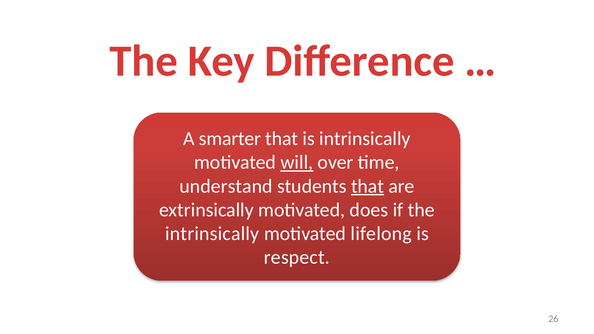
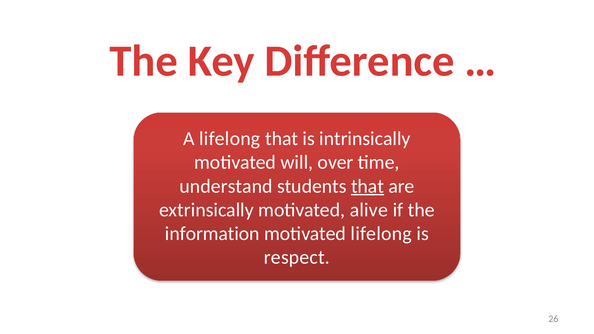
A smarter: smarter -> lifelong
will underline: present -> none
does: does -> alive
intrinsically at (212, 234): intrinsically -> information
